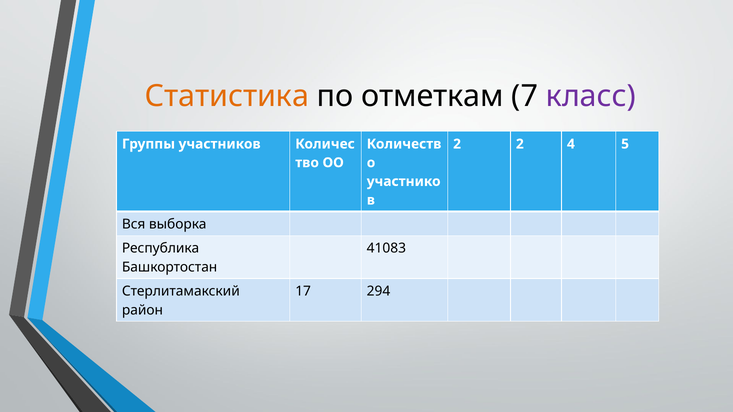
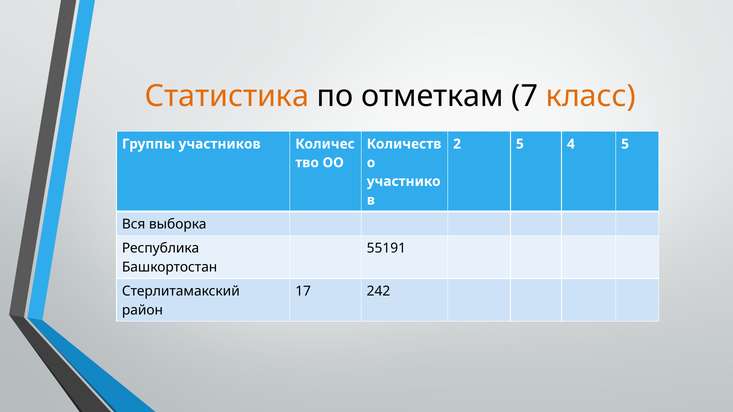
класс colour: purple -> orange
2 at (520, 144): 2 -> 5
41083: 41083 -> 55191
294: 294 -> 242
